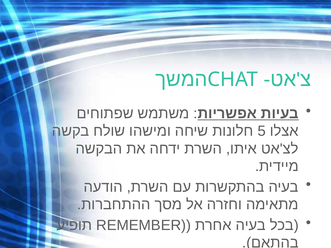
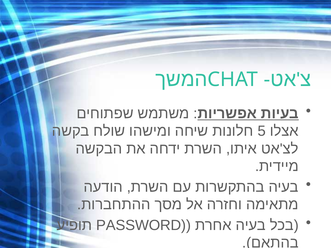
REMEMBER: REMEMBER -> PASSWORD
